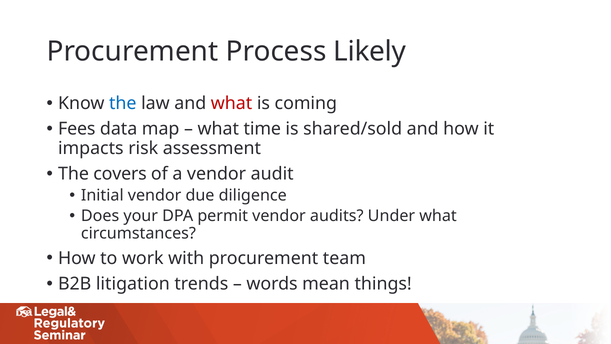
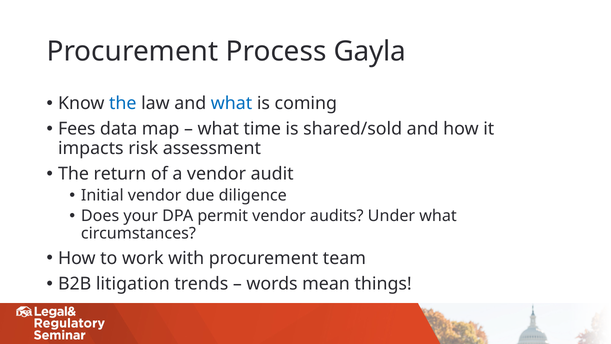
Likely: Likely -> Gayla
what at (232, 103) colour: red -> blue
covers: covers -> return
